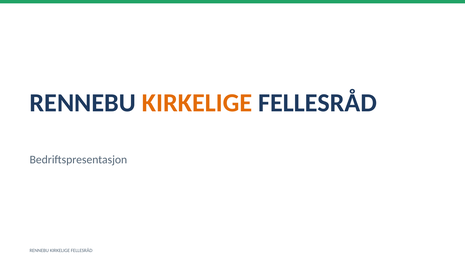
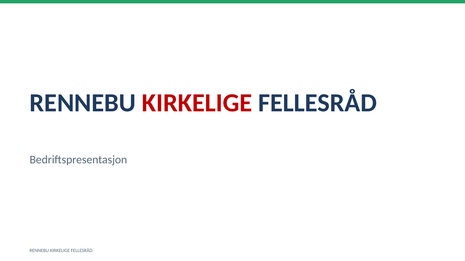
KIRKELIGE at (197, 103) colour: orange -> red
